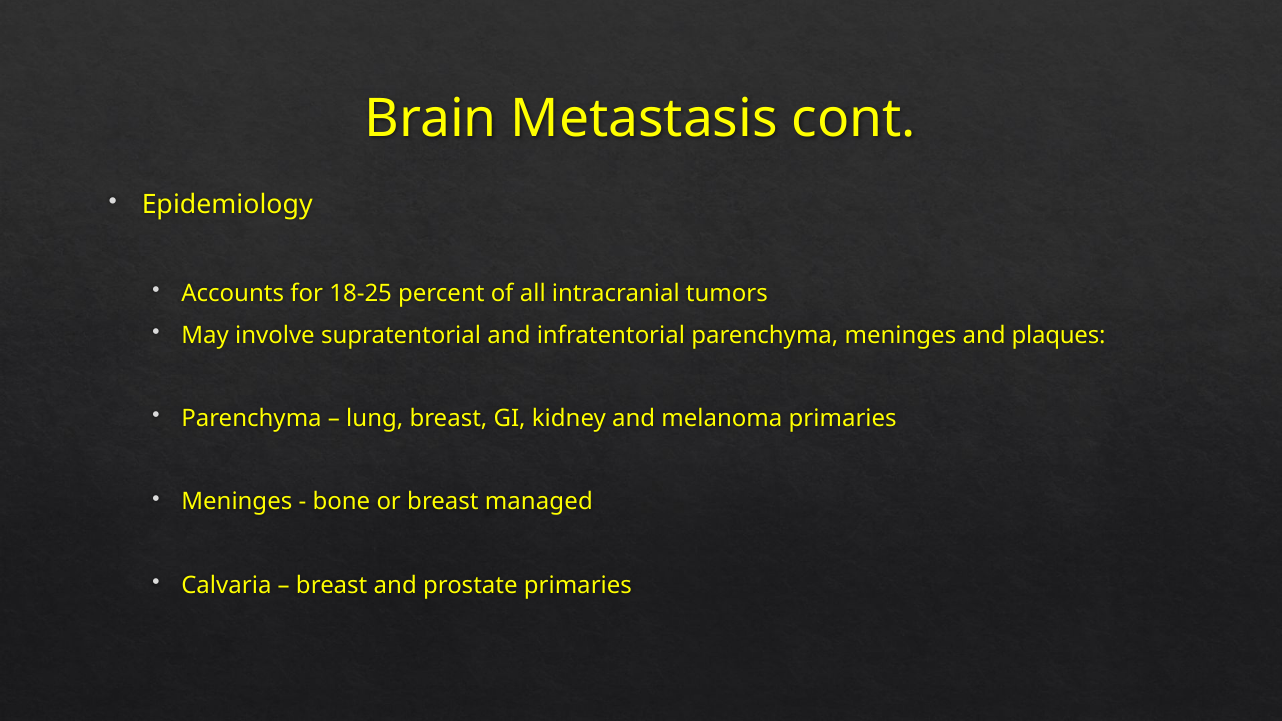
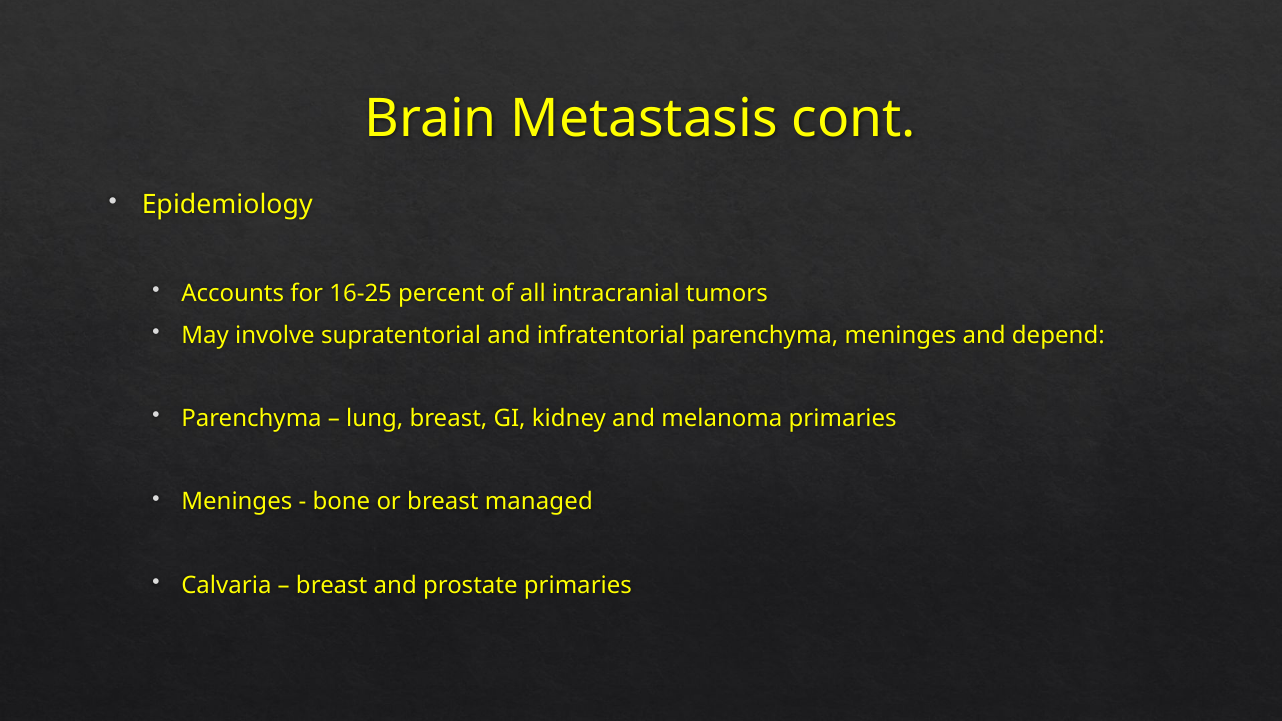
18-25: 18-25 -> 16-25
plaques: plaques -> depend
